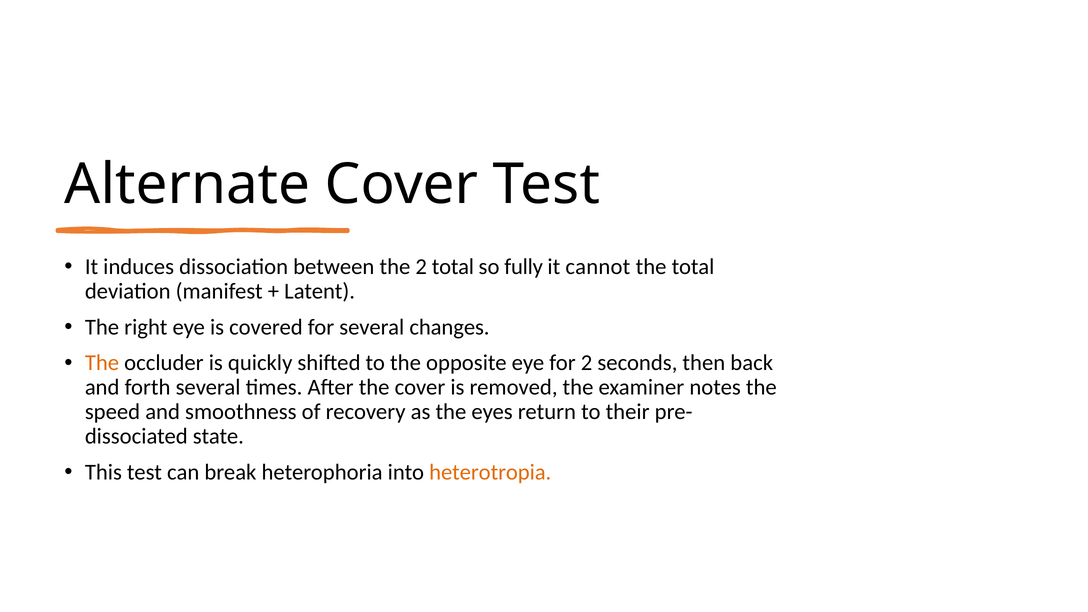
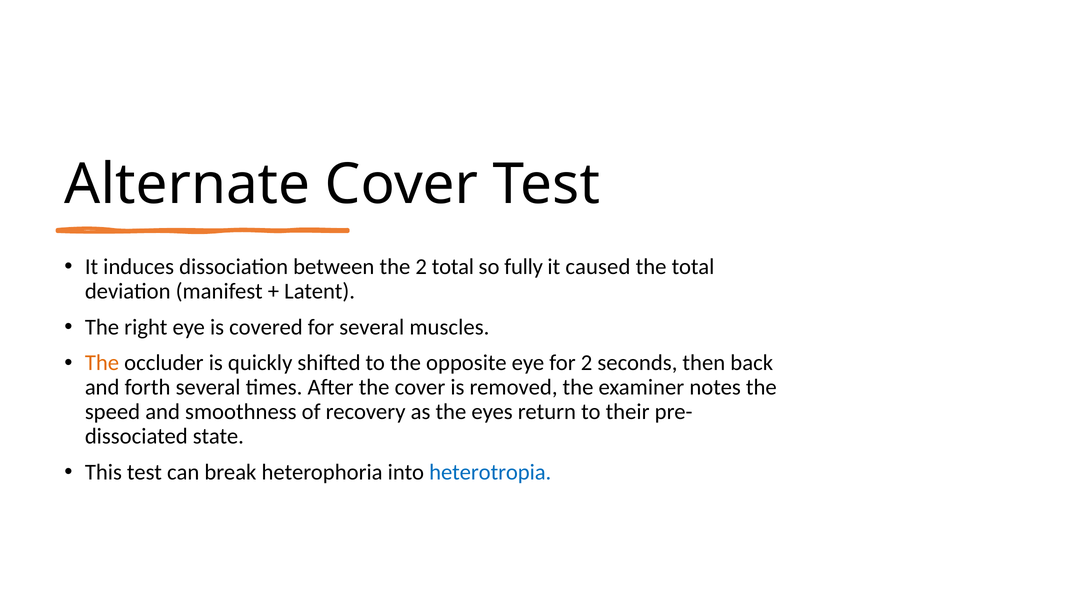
cannot: cannot -> caused
changes: changes -> muscles
heterotropia colour: orange -> blue
